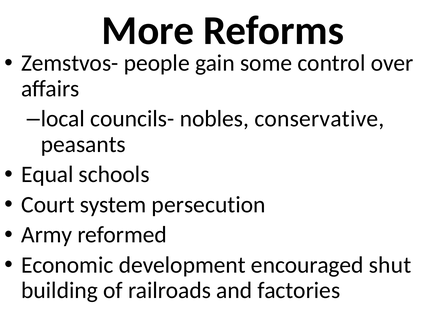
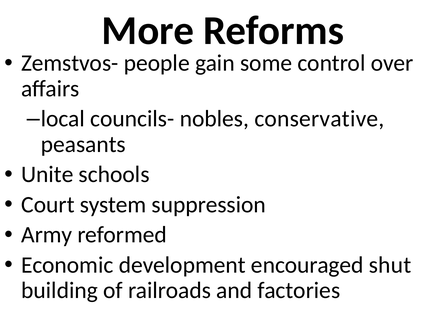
Equal: Equal -> Unite
persecution: persecution -> suppression
